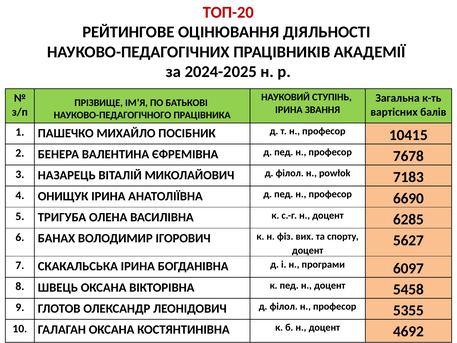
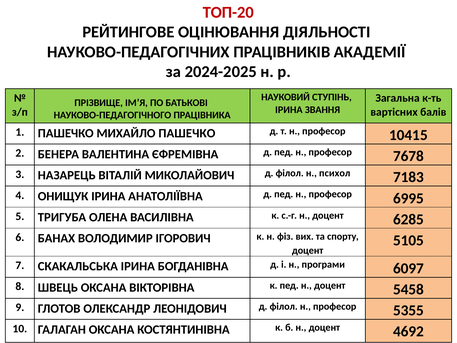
МИХАЙЛО ПОСІБНИК: ПОСІБНИК -> ПАШЕЧКО
powłok: powłok -> психол
6690: 6690 -> 6995
5627: 5627 -> 5105
